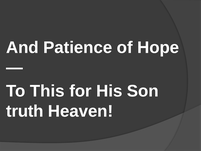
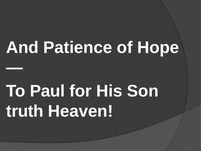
This: This -> Paul
